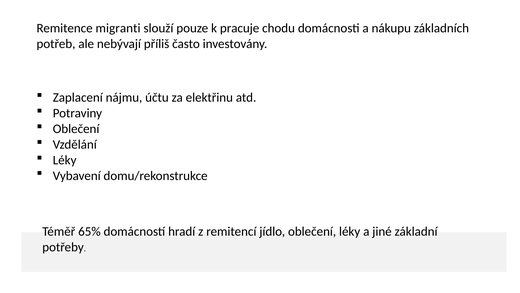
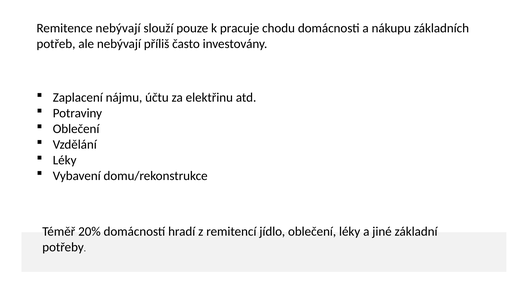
Remitence migranti: migranti -> nebývají
65%: 65% -> 20%
